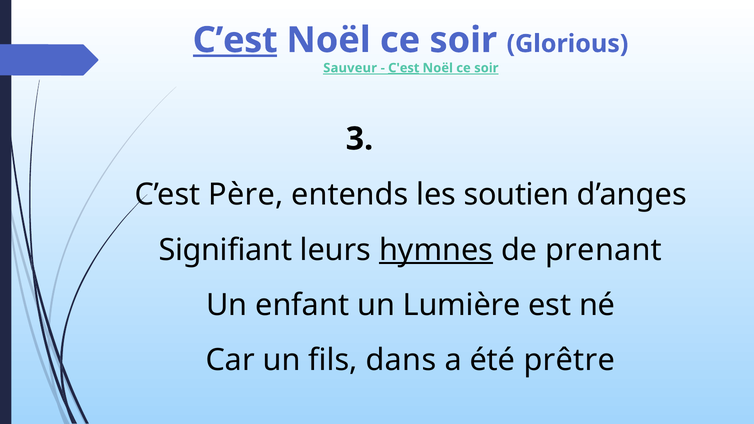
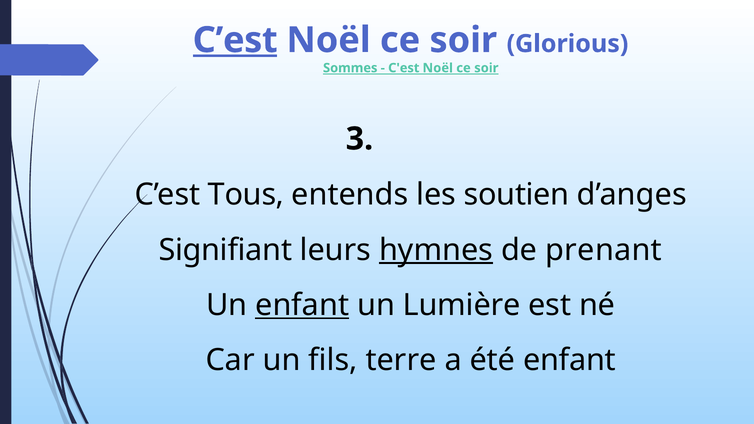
Sauveur: Sauveur -> Sommes
C'est underline: present -> none
Père: Père -> Tous
enfant at (302, 305) underline: none -> present
dans: dans -> terre
été prêtre: prêtre -> enfant
